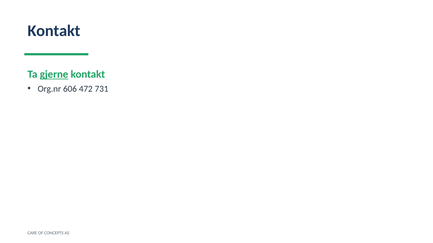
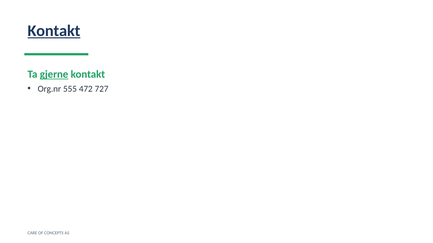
Kontakt at (54, 31) underline: none -> present
606: 606 -> 555
731: 731 -> 727
